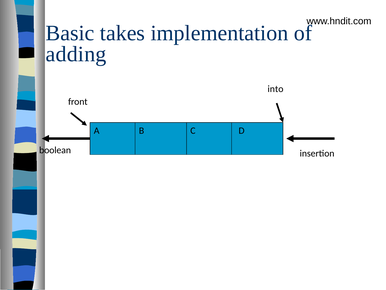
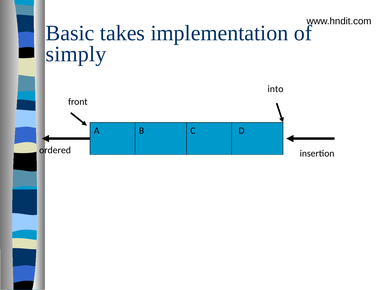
adding: adding -> simply
boolean: boolean -> ordered
